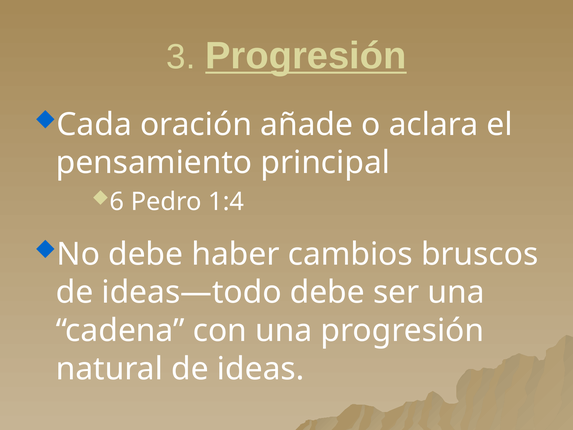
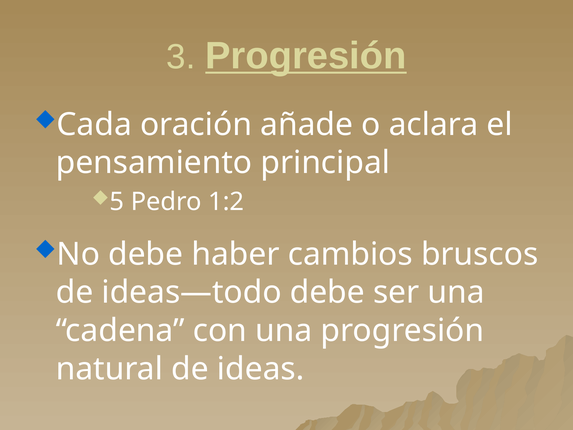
6: 6 -> 5
1:4: 1:4 -> 1:2
